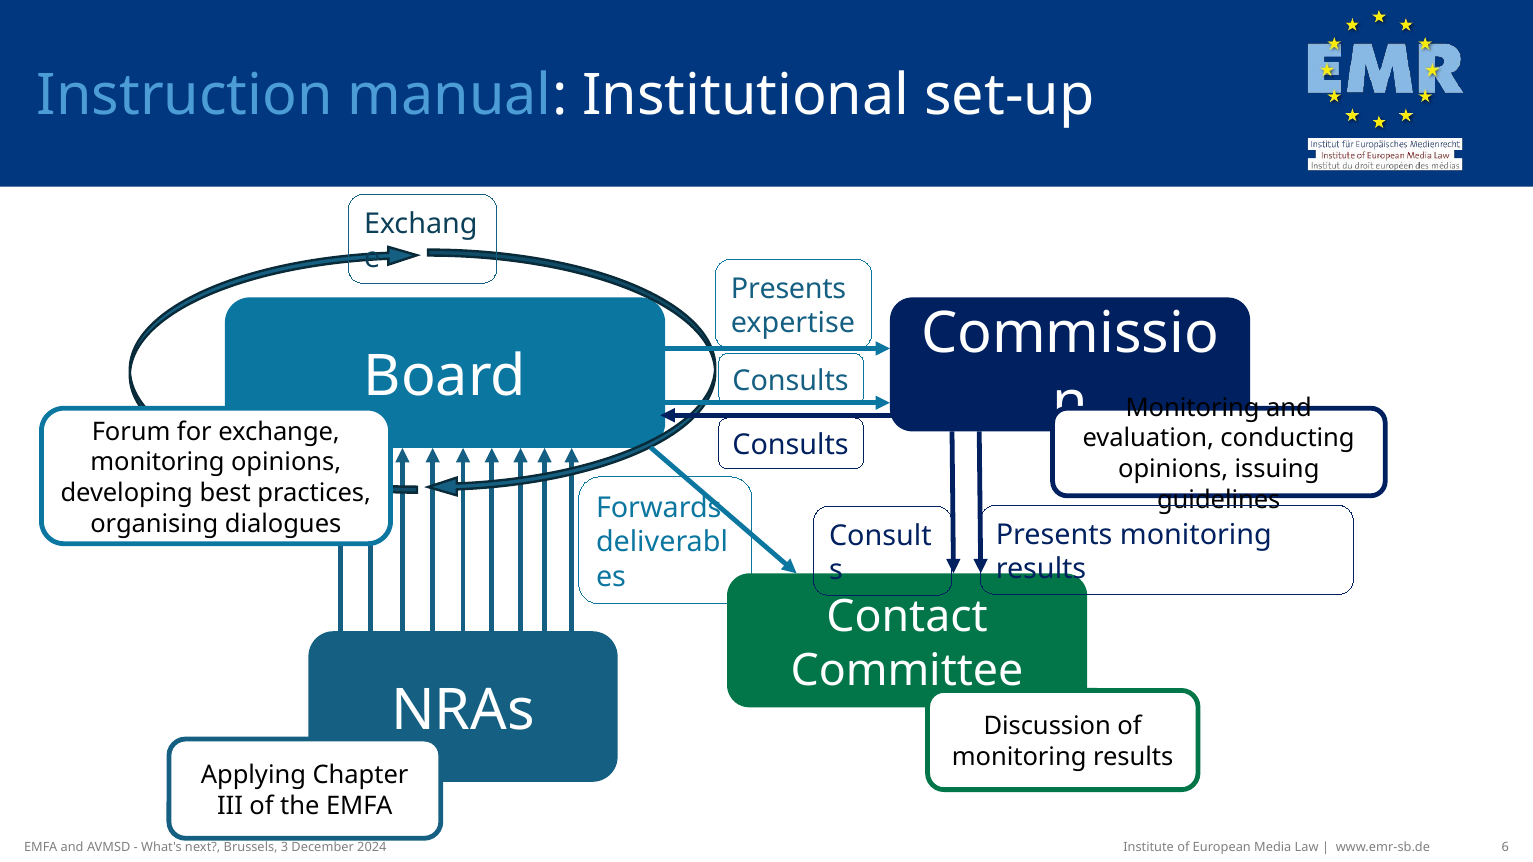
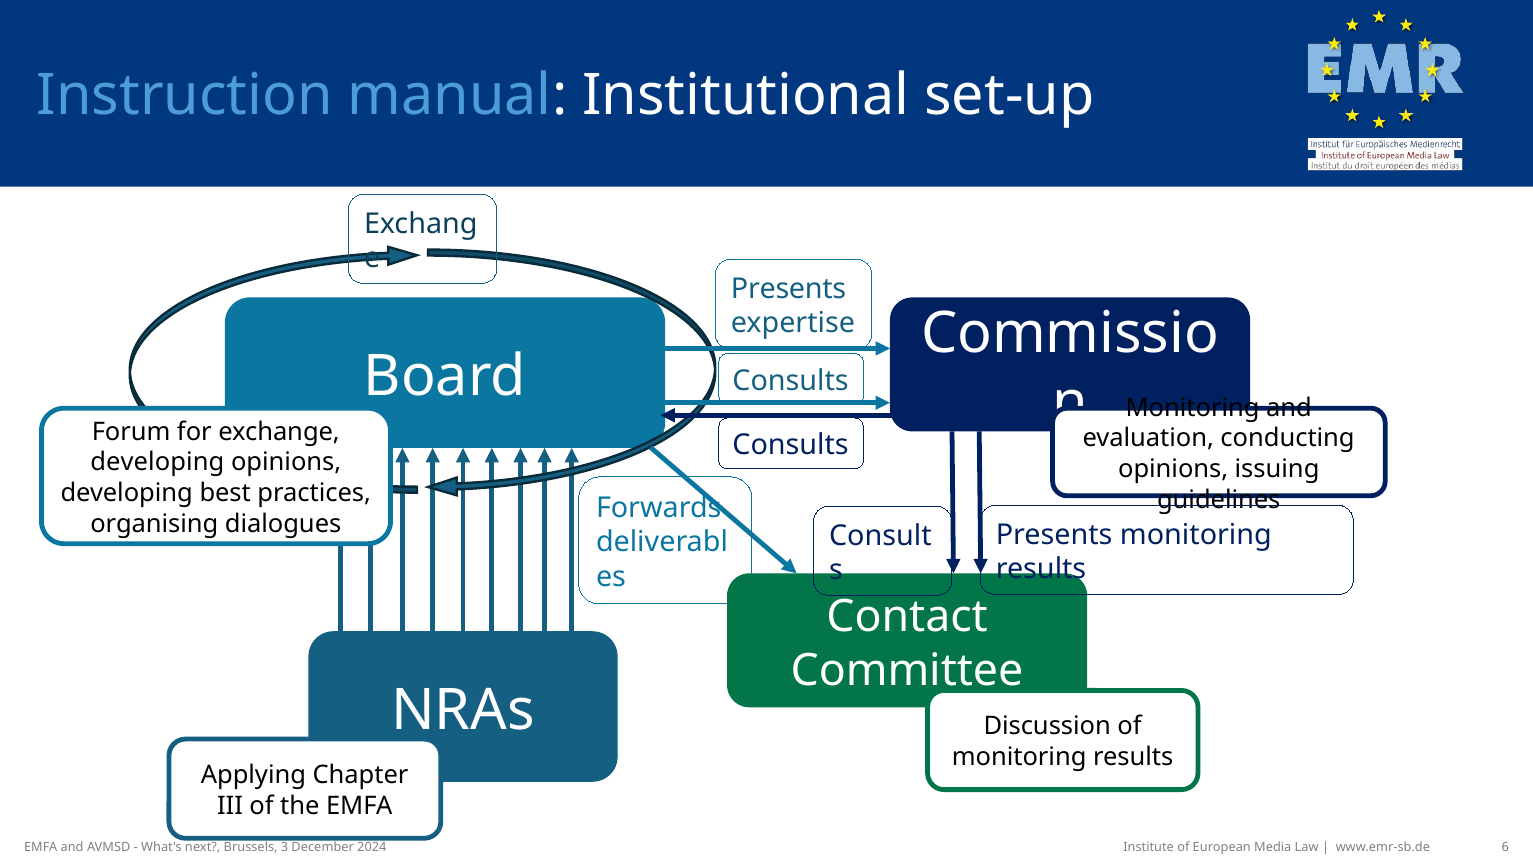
monitoring at (157, 463): monitoring -> developing
